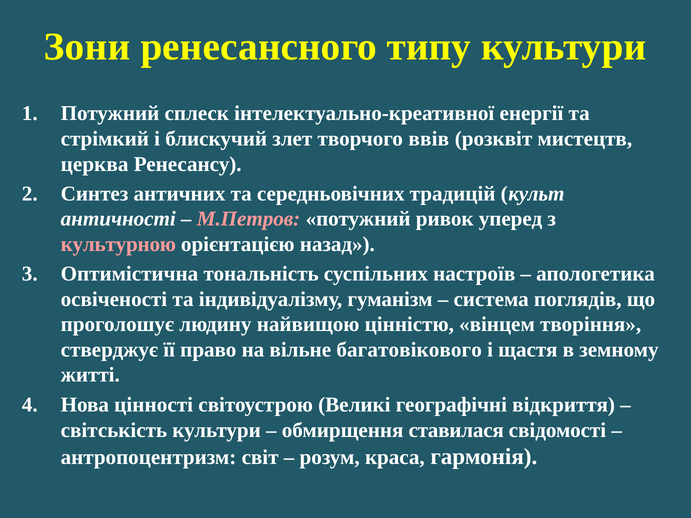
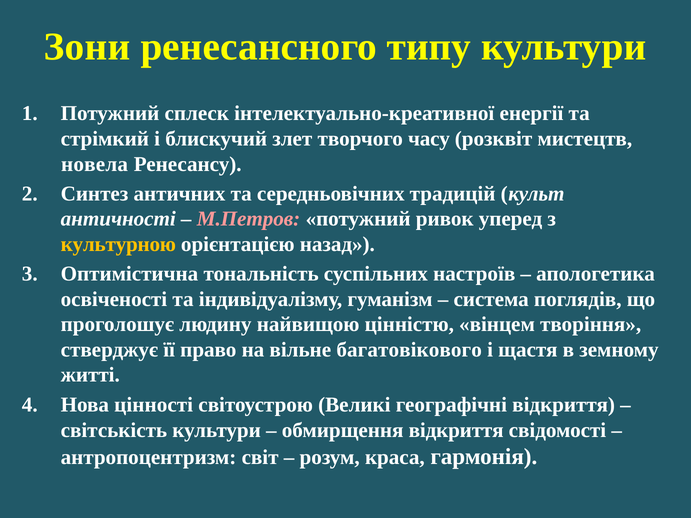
ввів: ввів -> часу
церква: церква -> новела
культурною colour: pink -> yellow
обмирщення ставилася: ставилася -> відкриття
